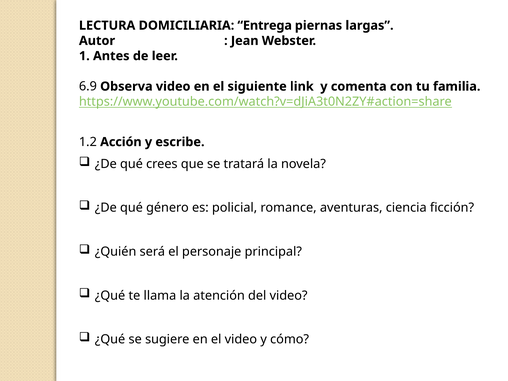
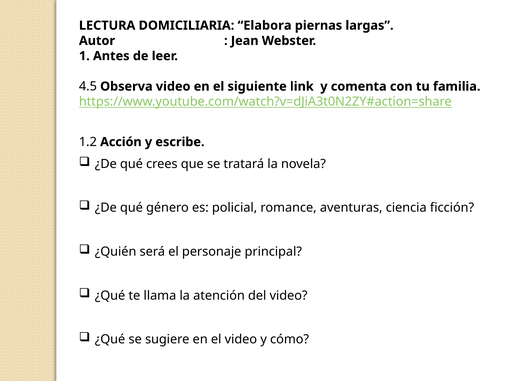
Entrega: Entrega -> Elabora
6.9: 6.9 -> 4.5
